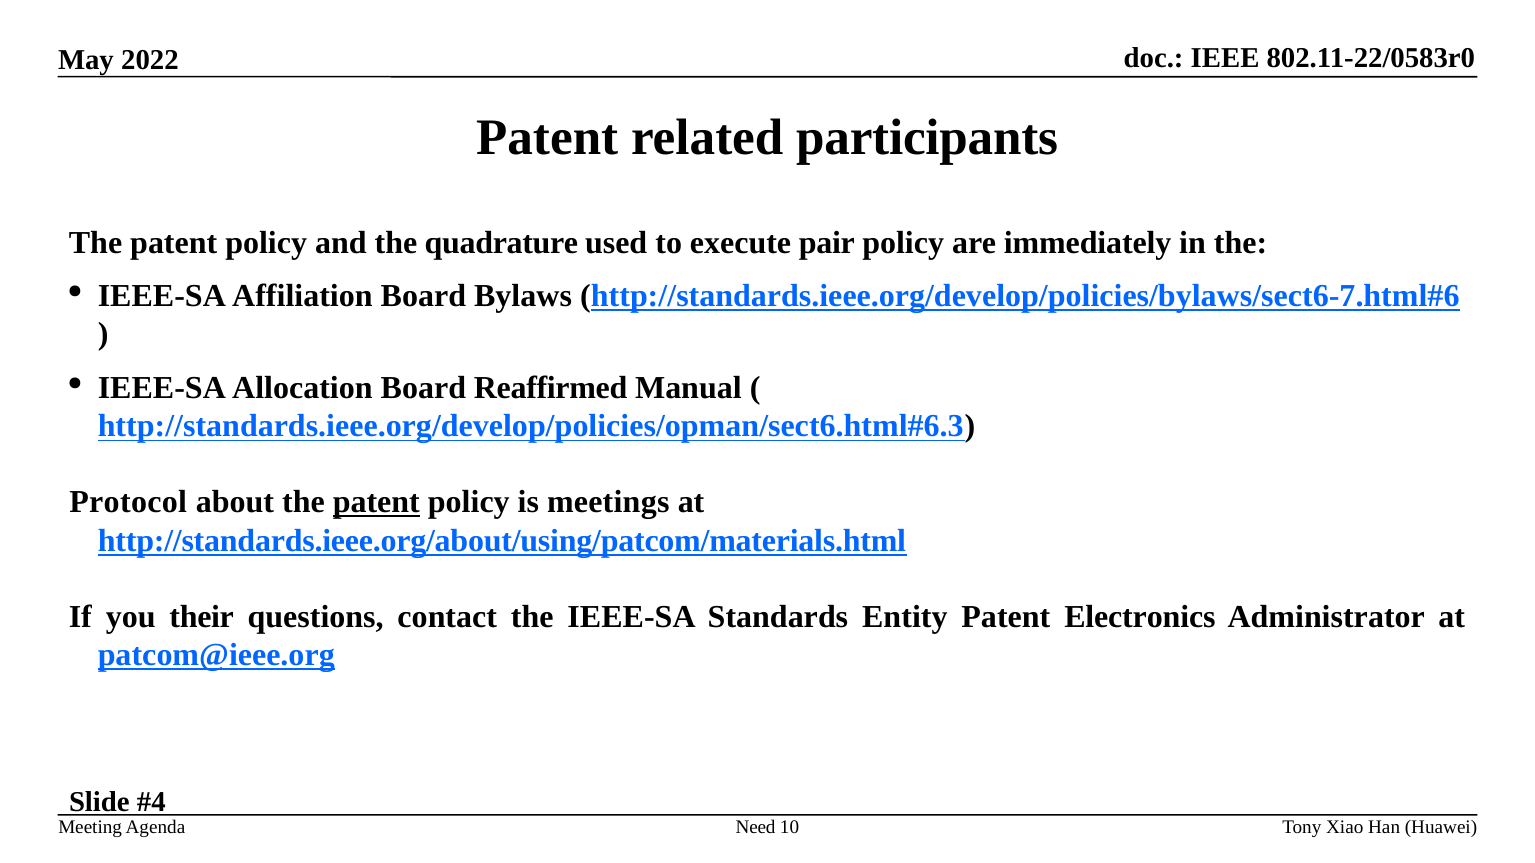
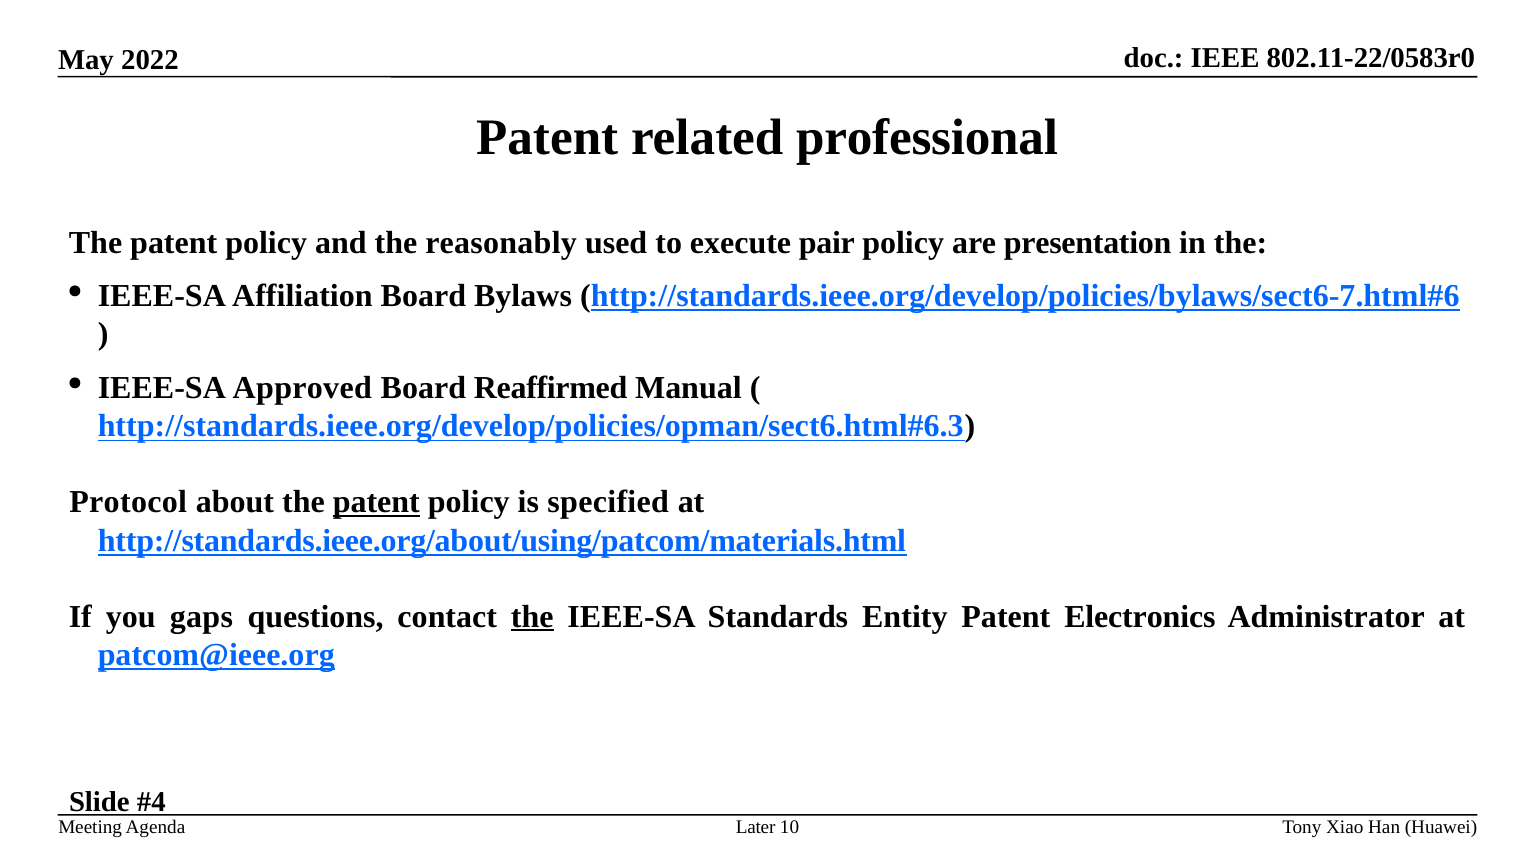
participants: participants -> professional
quadrature: quadrature -> reasonably
immediately: immediately -> presentation
Allocation: Allocation -> Approved
meetings: meetings -> specified
their: their -> gaps
the at (532, 617) underline: none -> present
Need: Need -> Later
